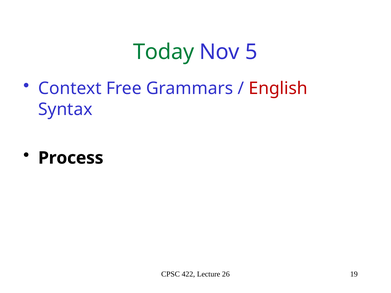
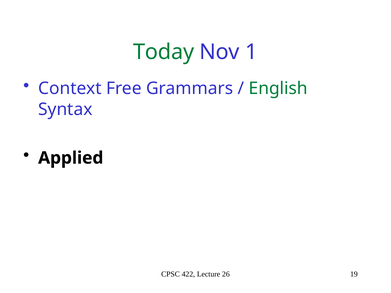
5: 5 -> 1
English colour: red -> green
Process: Process -> Applied
